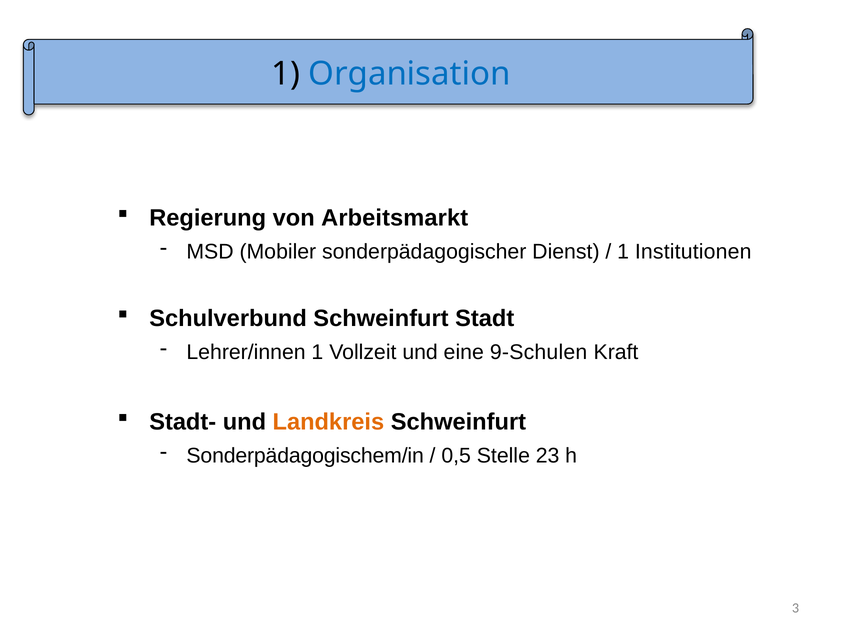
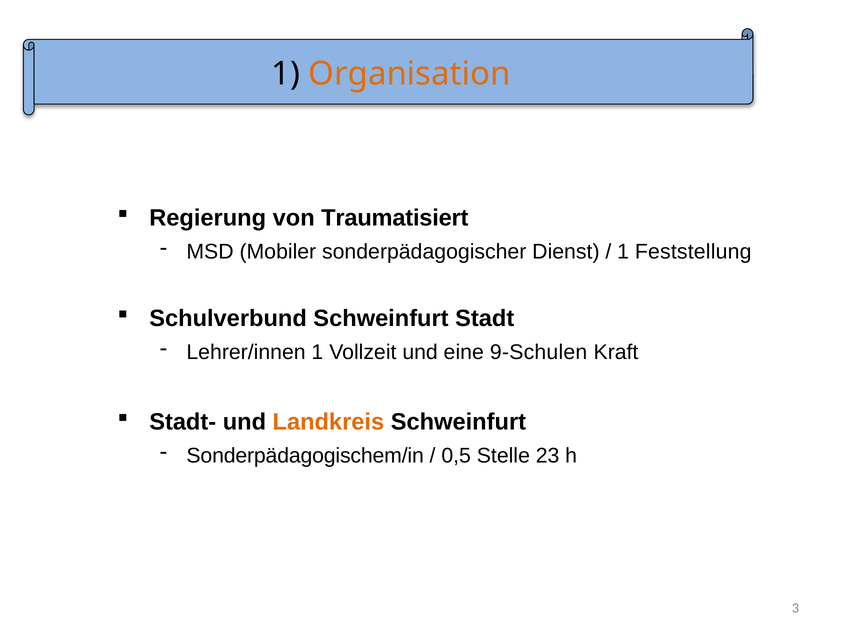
Organisation colour: blue -> orange
Arbeitsmarkt: Arbeitsmarkt -> Traumatisiert
Institutionen: Institutionen -> Feststellung
